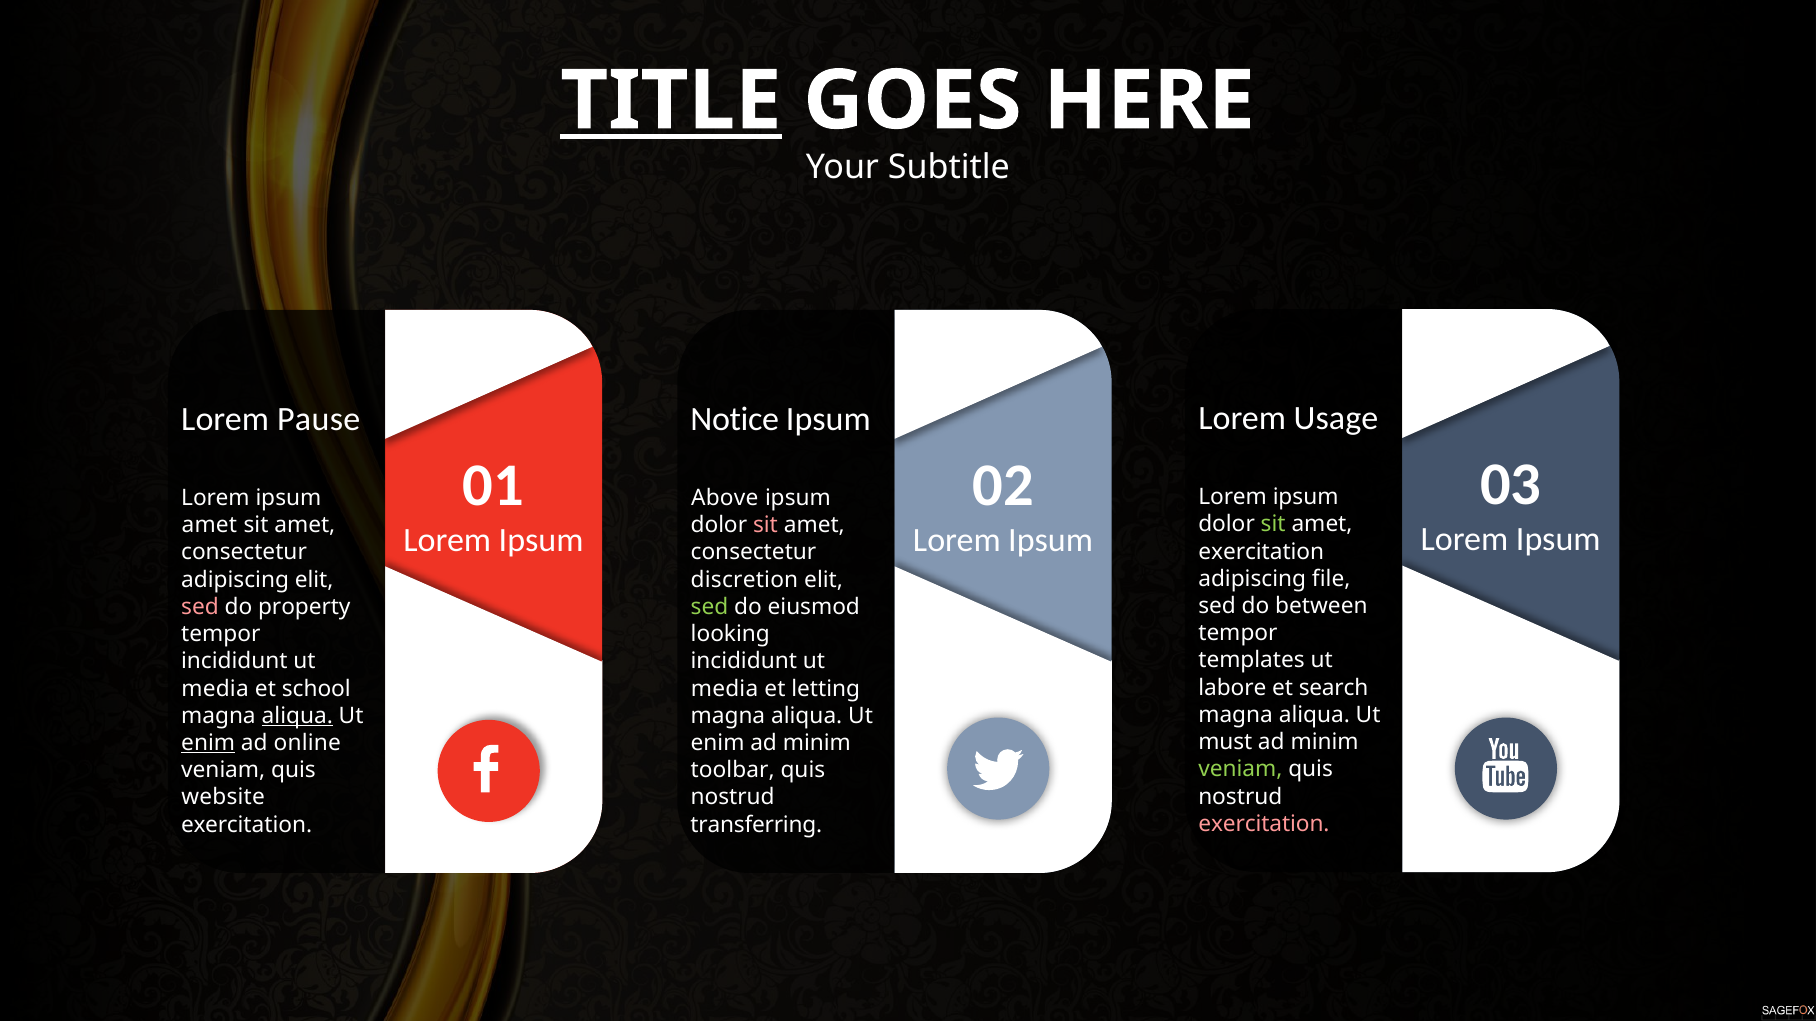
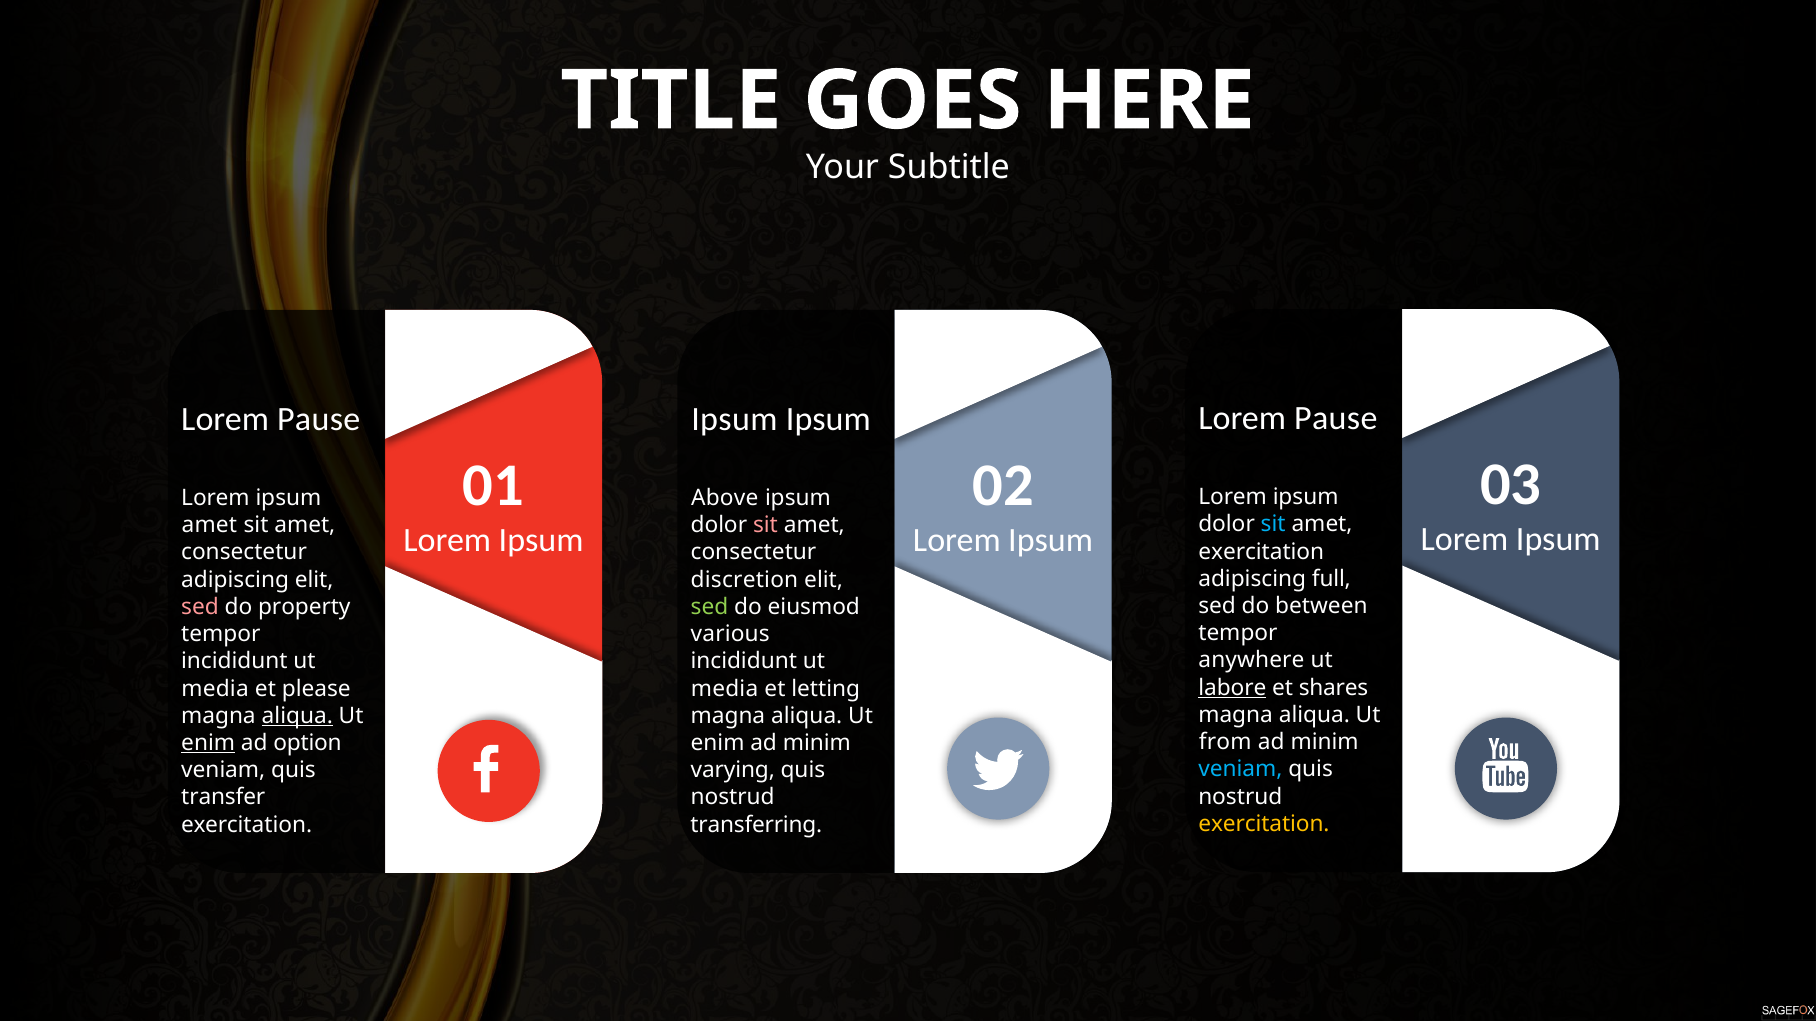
TITLE underline: present -> none
Usage at (1336, 419): Usage -> Pause
Notice at (735, 420): Notice -> Ipsum
sit at (1273, 525) colour: light green -> light blue
file: file -> full
looking: looking -> various
templates: templates -> anywhere
labore underline: none -> present
search: search -> shares
school: school -> please
must: must -> from
online: online -> option
veniam at (1240, 770) colour: light green -> light blue
toolbar: toolbar -> varying
website: website -> transfer
exercitation at (1264, 824) colour: pink -> yellow
